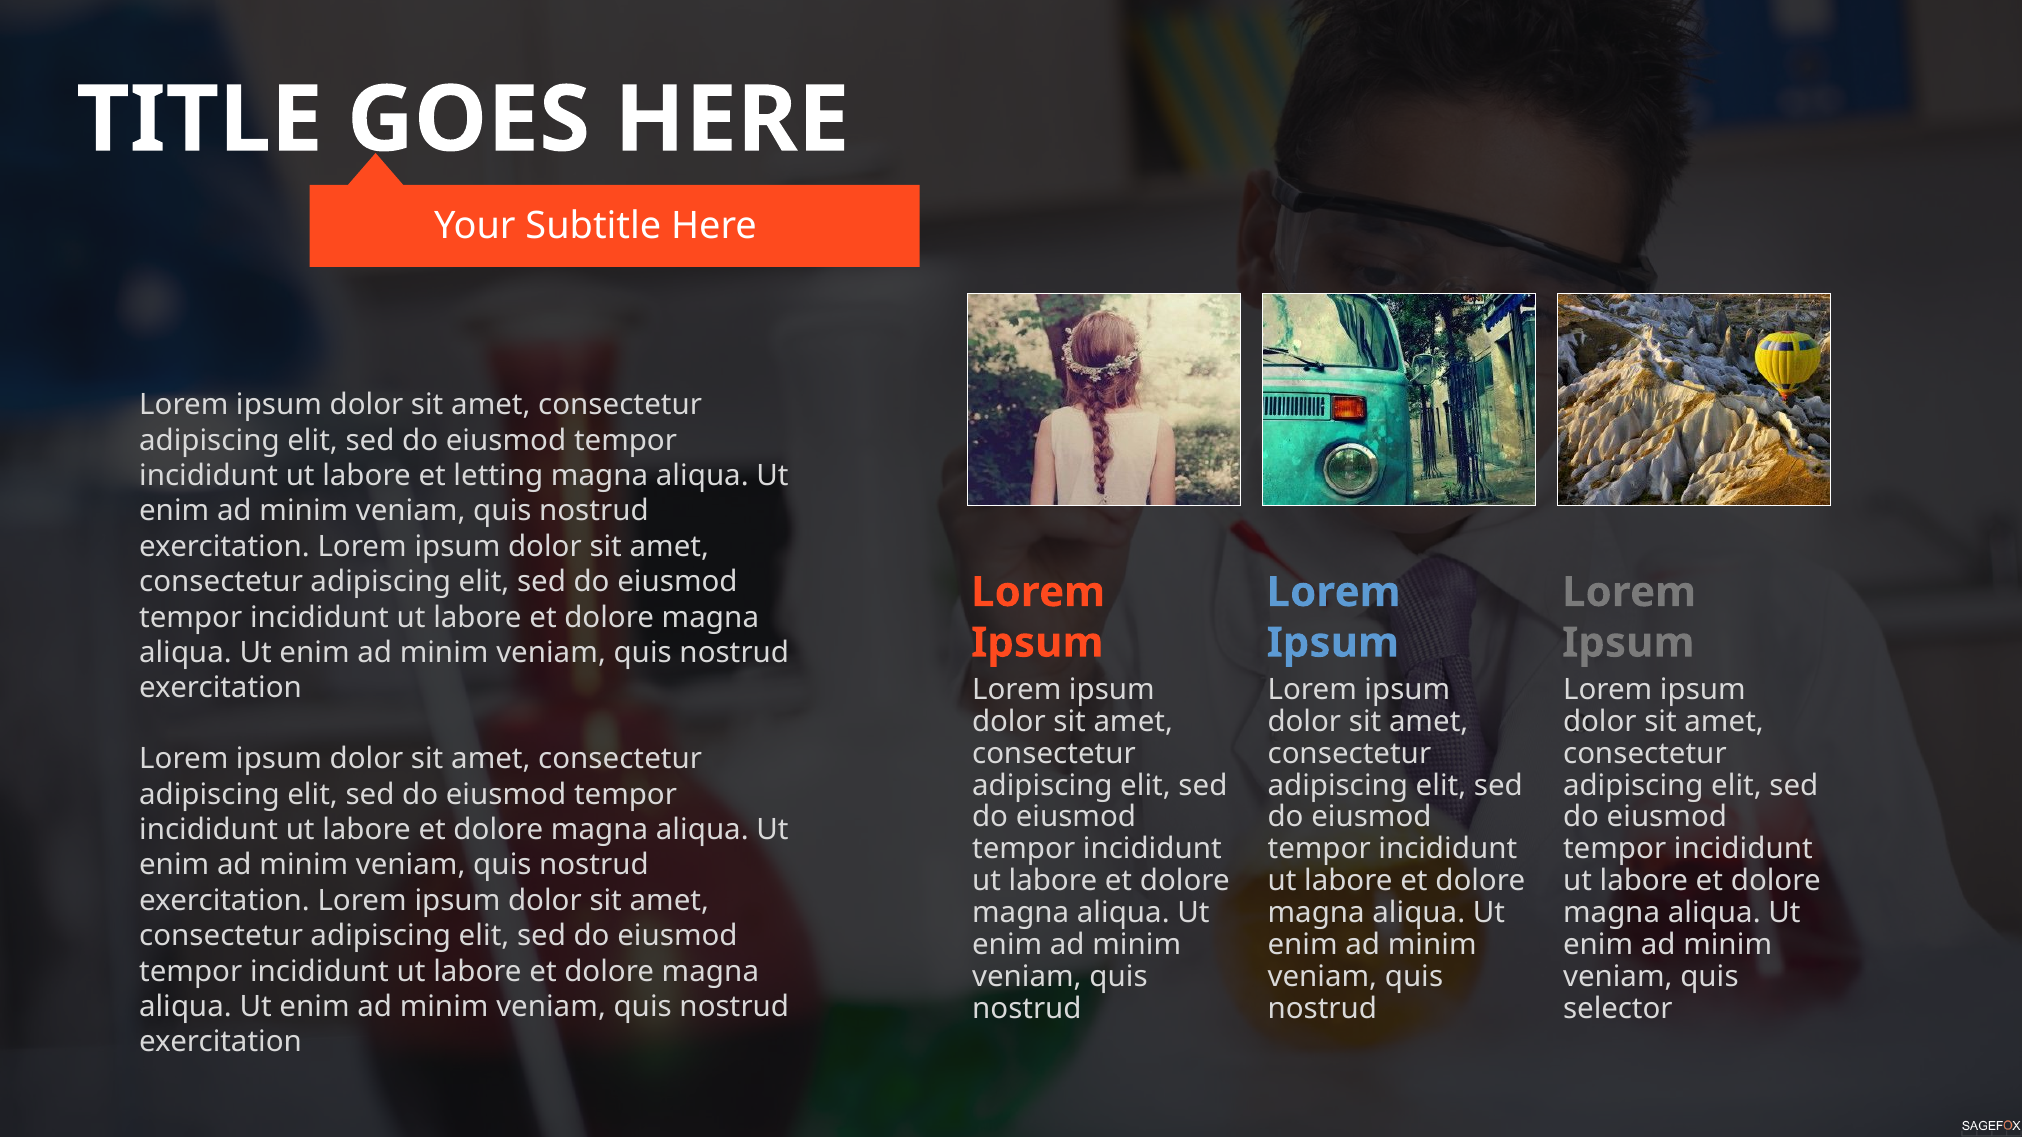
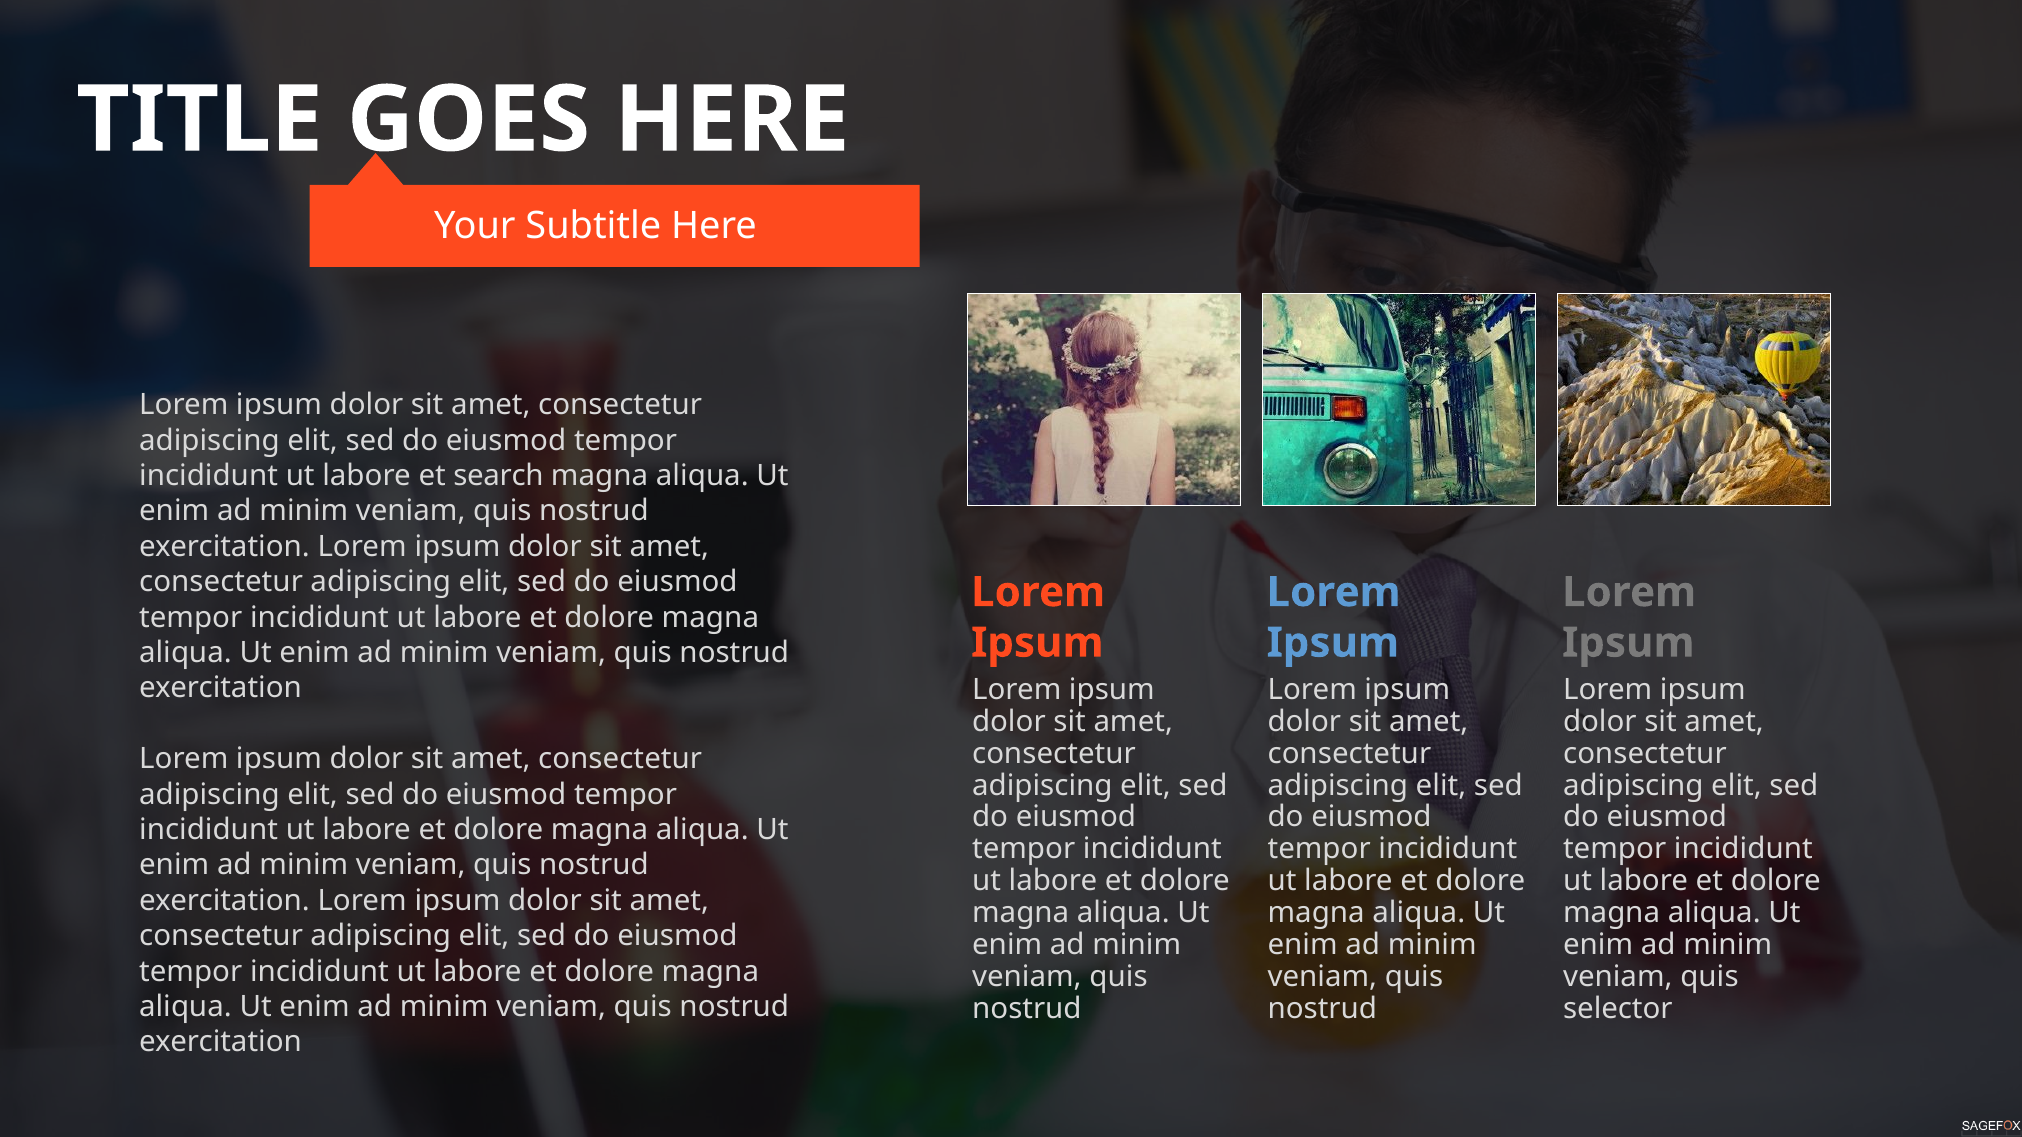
letting: letting -> search
